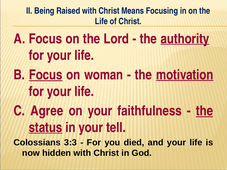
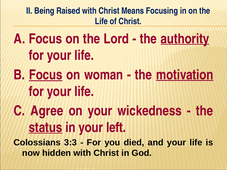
faithfulness: faithfulness -> wickedness
the at (205, 111) underline: present -> none
tell: tell -> left
